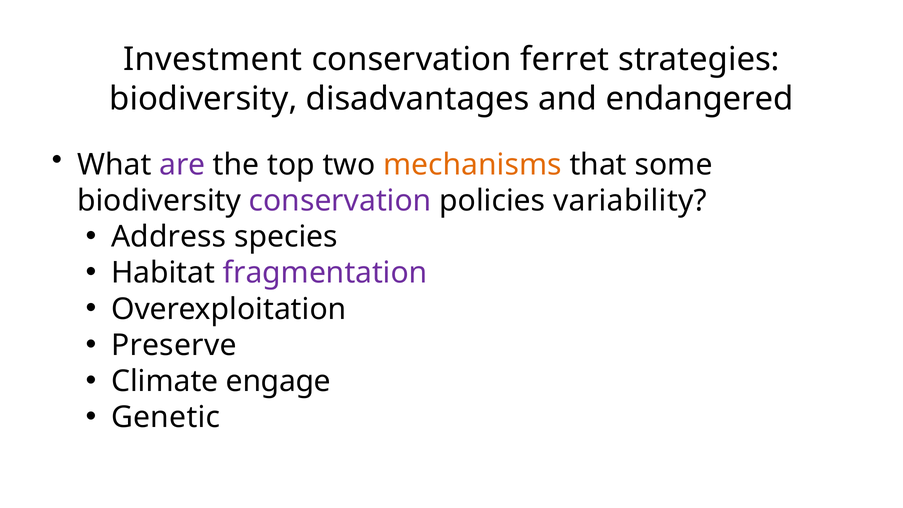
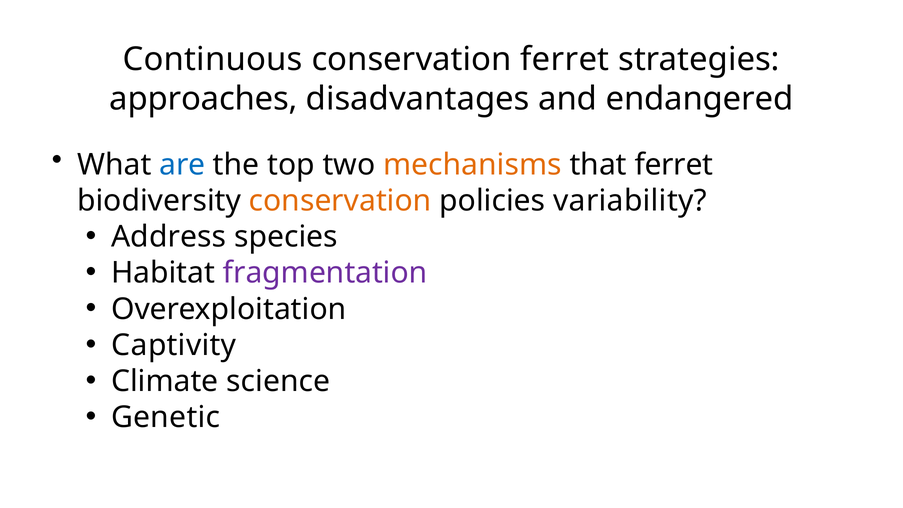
Investment: Investment -> Continuous
biodiversity at (203, 99): biodiversity -> approaches
are colour: purple -> blue
that some: some -> ferret
conservation at (340, 201) colour: purple -> orange
Preserve: Preserve -> Captivity
engage: engage -> science
